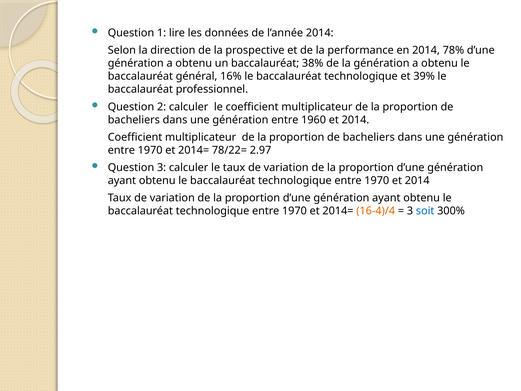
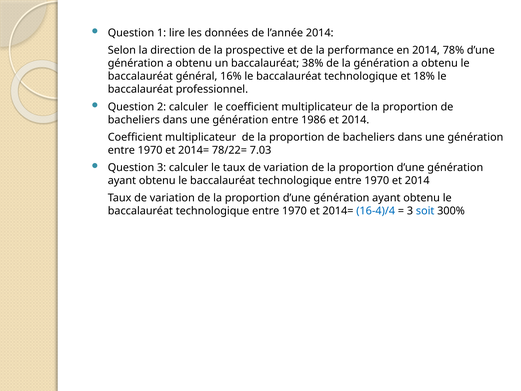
39%: 39% -> 18%
1960: 1960 -> 1986
2.97: 2.97 -> 7.03
16-4)/4 colour: orange -> blue
